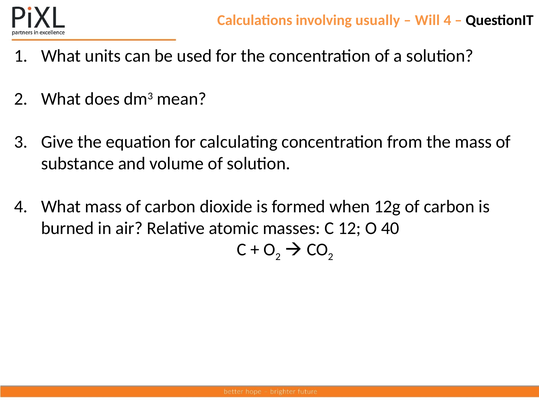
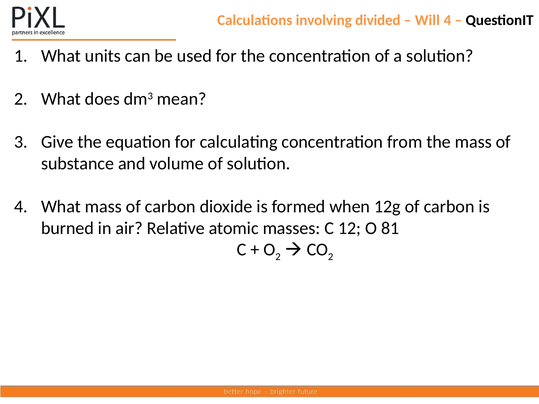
usually: usually -> divided
40: 40 -> 81
